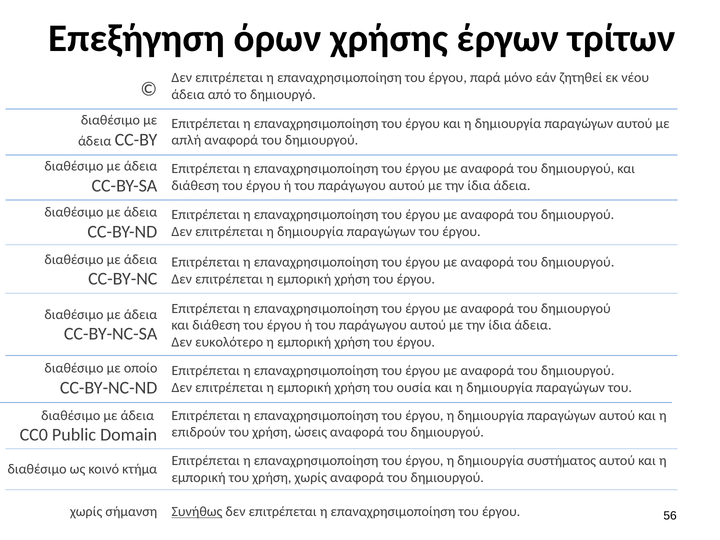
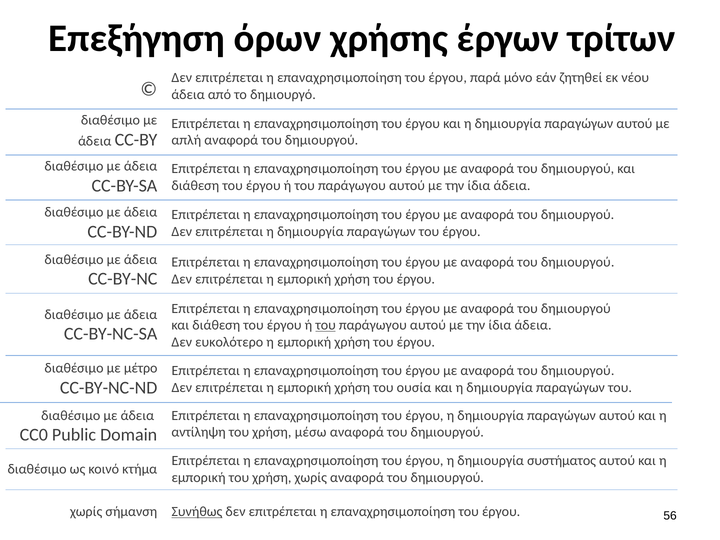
του at (326, 325) underline: none -> present
οποίο: οποίο -> μέτρο
επιδρούν: επιδρούν -> αντίληψη
ώσεις: ώσεις -> μέσω
